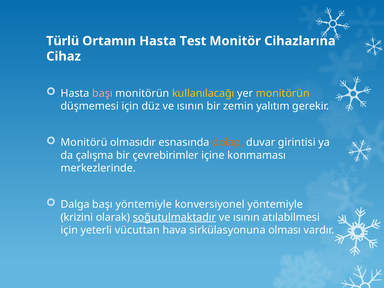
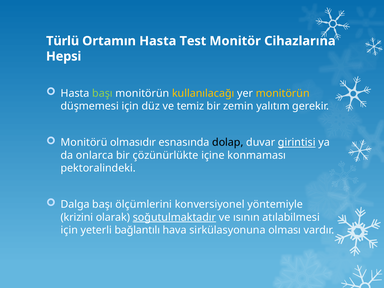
Cihaz: Cihaz -> Hepsi
başı at (102, 93) colour: pink -> light green
düz ve ısının: ısının -> temiz
dolap colour: orange -> black
girintisi underline: none -> present
çalışma: çalışma -> onlarca
çevrebirimler: çevrebirimler -> çözünürlükte
merkezlerinde: merkezlerinde -> pektoralindeki
başı yöntemiyle: yöntemiyle -> ölçümlerini
vücuttan: vücuttan -> bağlantılı
